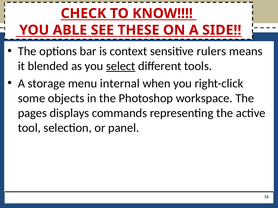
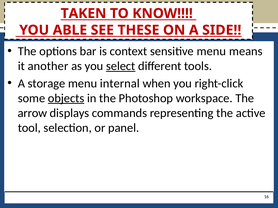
CHECK: CHECK -> TAKEN
sensitive rulers: rulers -> menu
blended: blended -> another
objects underline: none -> present
pages: pages -> arrow
